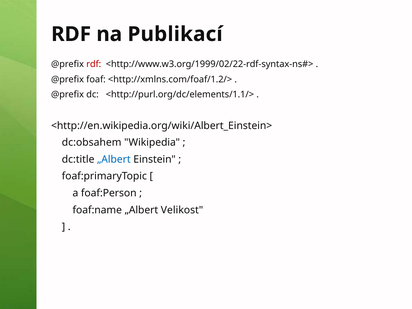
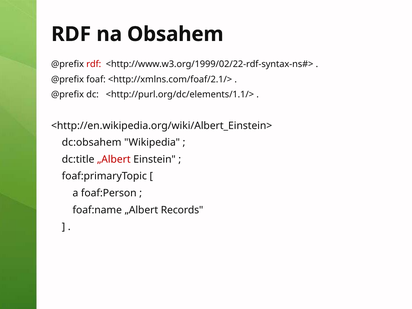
Publikací: Publikací -> Obsahem
<http://xmlns.com/foaf/1.2/>: <http://xmlns.com/foaf/1.2/> -> <http://xmlns.com/foaf/2.1/>
„Albert at (114, 159) colour: blue -> red
Velikost: Velikost -> Records
